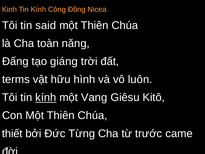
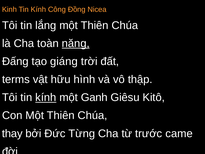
said: said -> lắng
năng underline: none -> present
luôn: luôn -> thập
Vang: Vang -> Ganh
thiết: thiết -> thay
